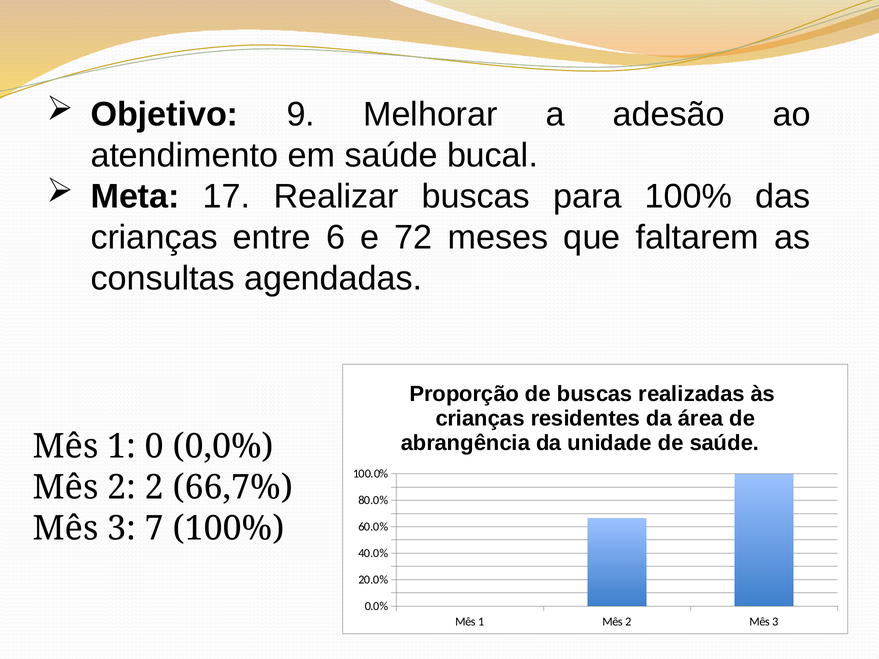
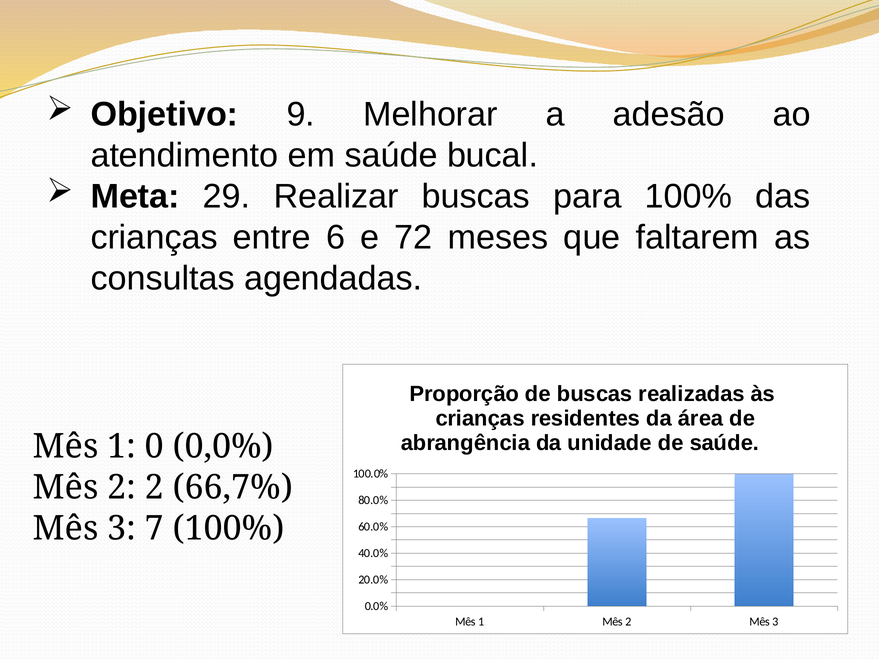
17: 17 -> 29
